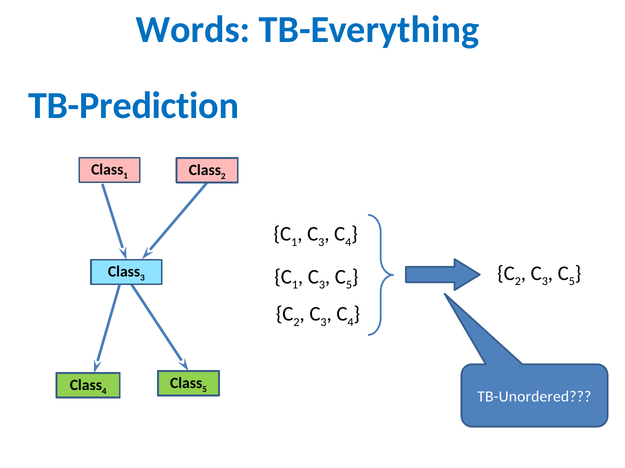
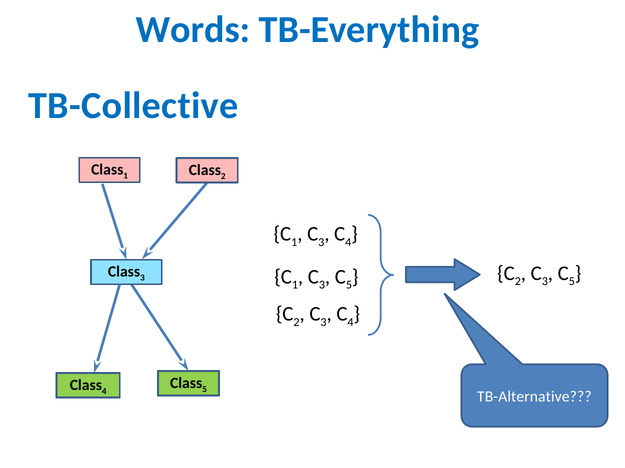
TB-Prediction: TB-Prediction -> TB-Collective
TB-Unordered: TB-Unordered -> TB-Alternative
